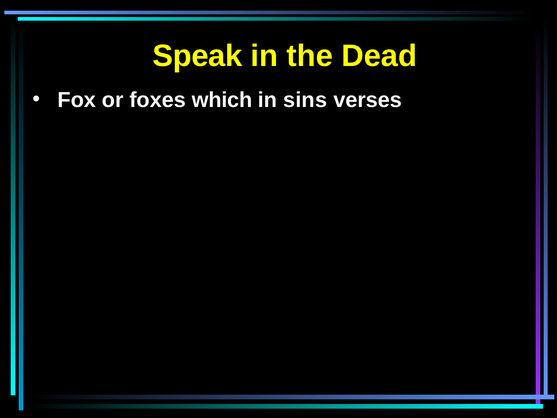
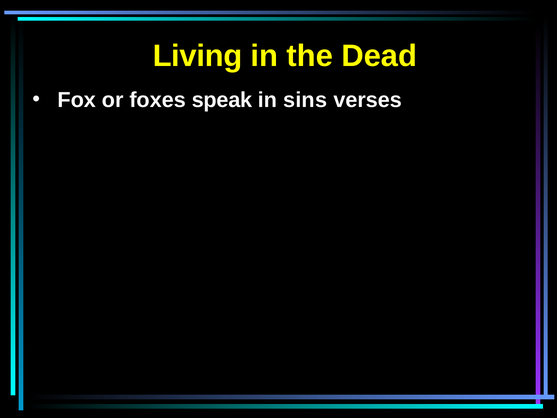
Speak: Speak -> Living
which: which -> speak
